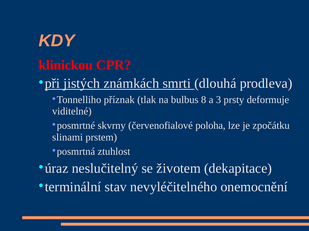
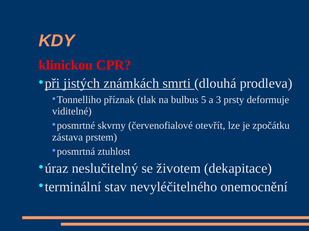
8: 8 -> 5
poloha: poloha -> otevřít
slinami: slinami -> zástava
